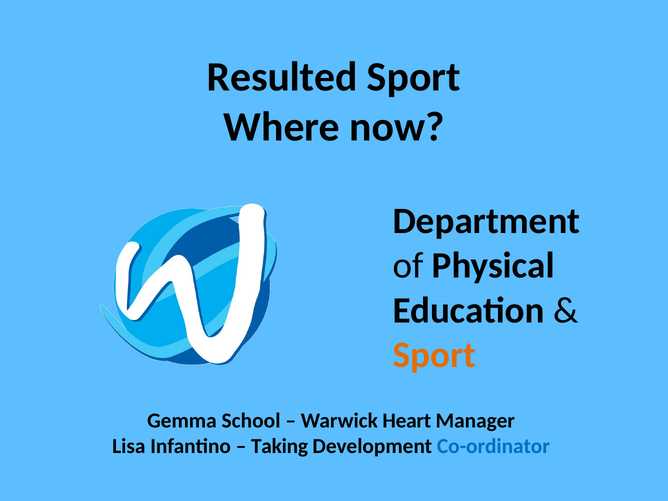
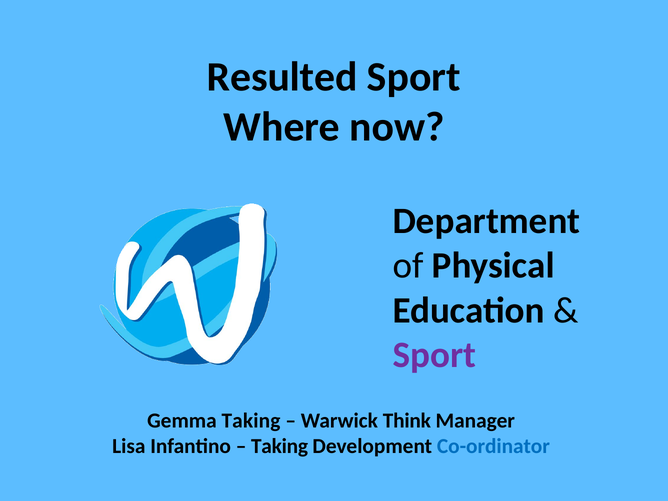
Sport at (434, 355) colour: orange -> purple
Gemma School: School -> Taking
Heart: Heart -> Think
